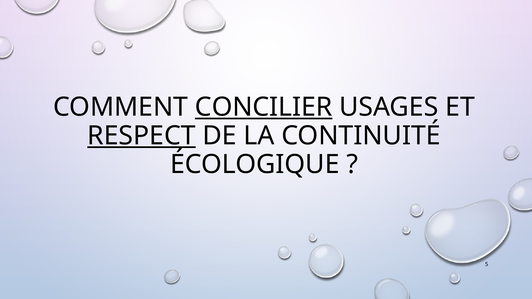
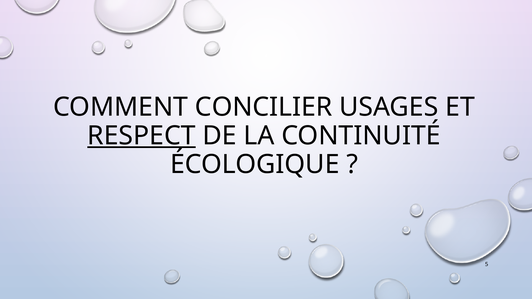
CONCILIER underline: present -> none
